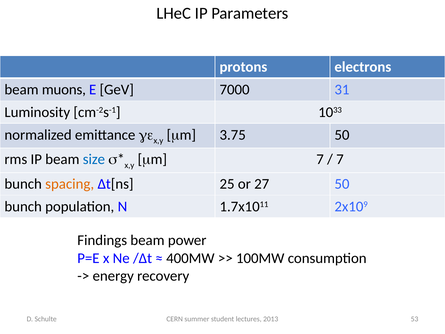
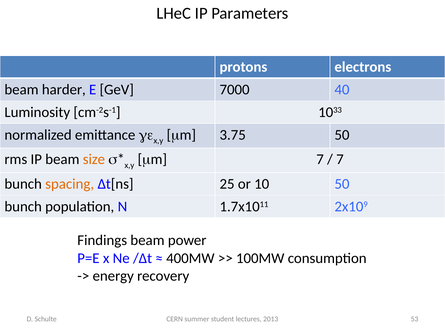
muons: muons -> harder
31: 31 -> 40
size colour: blue -> orange
27: 27 -> 10
